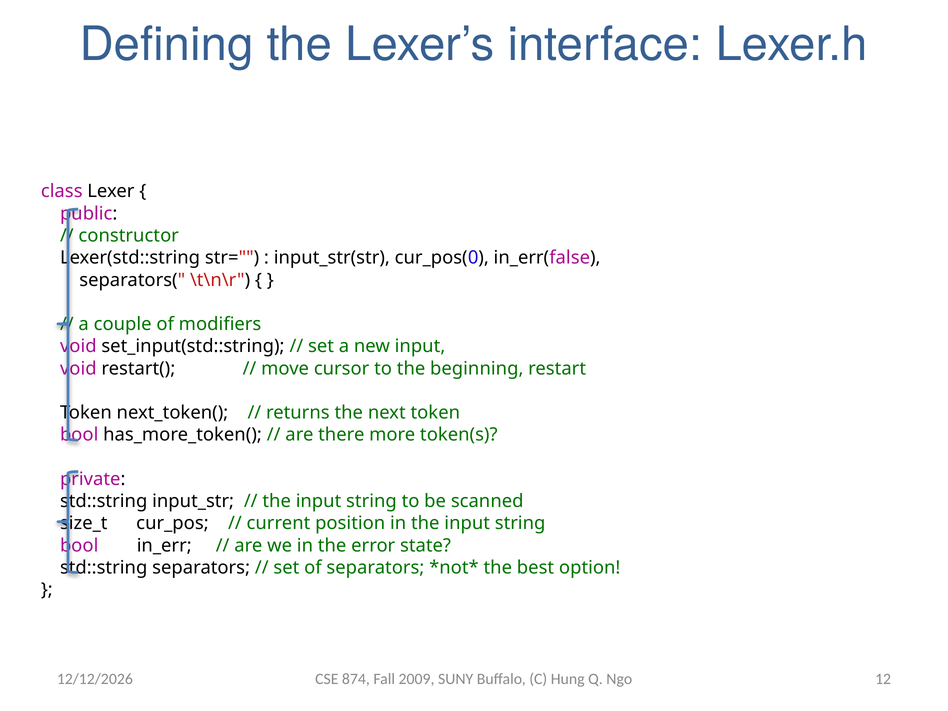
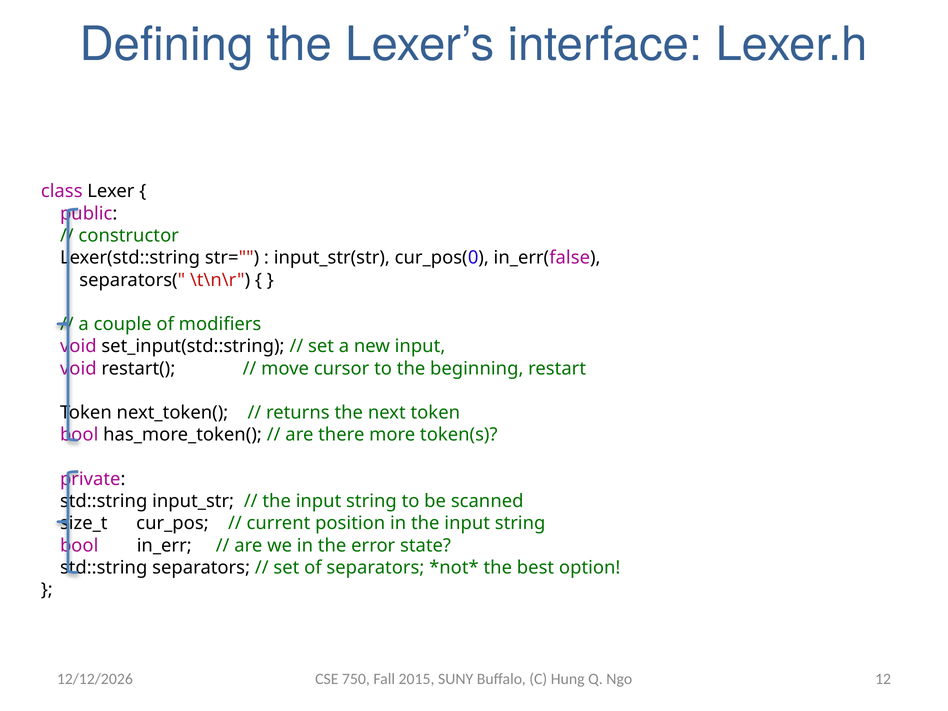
874: 874 -> 750
2009: 2009 -> 2015
